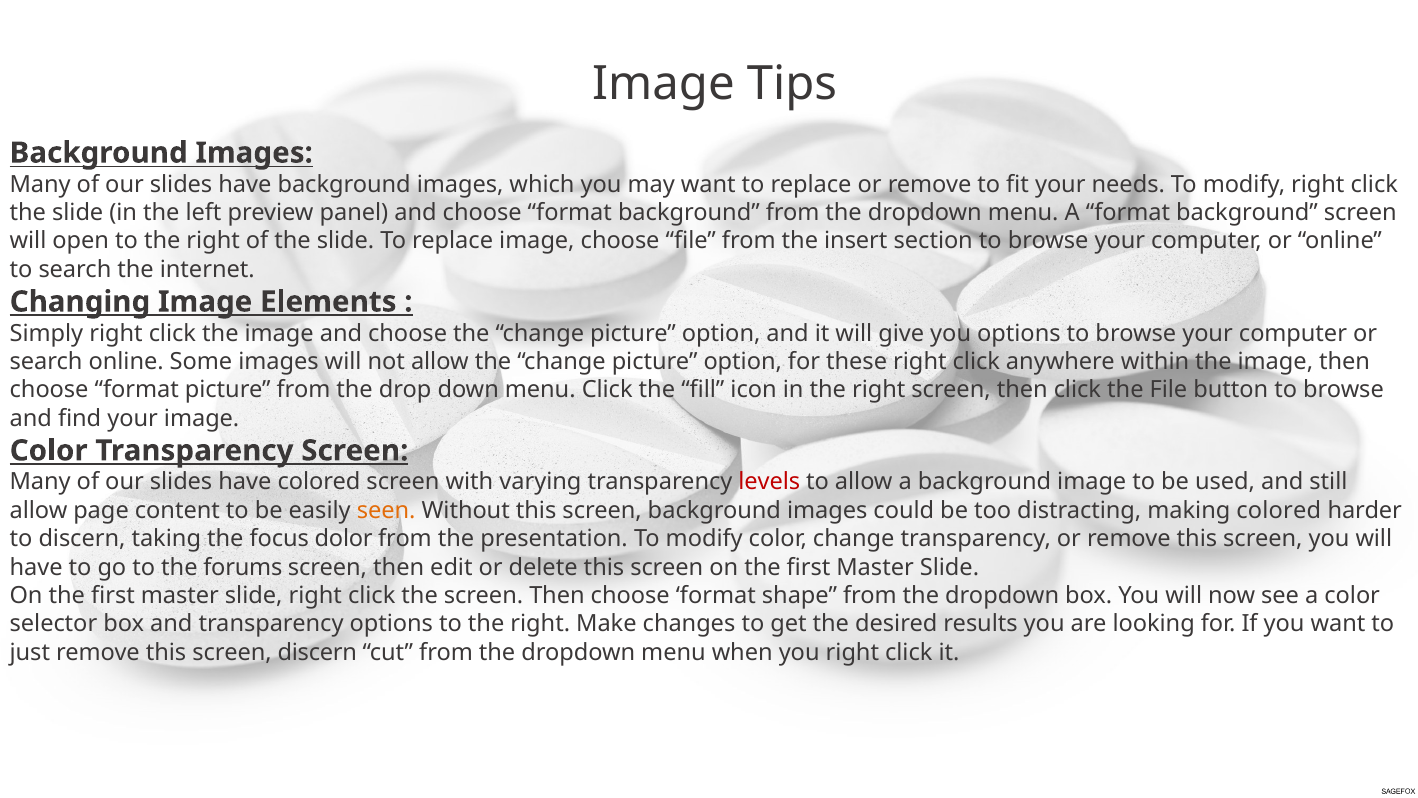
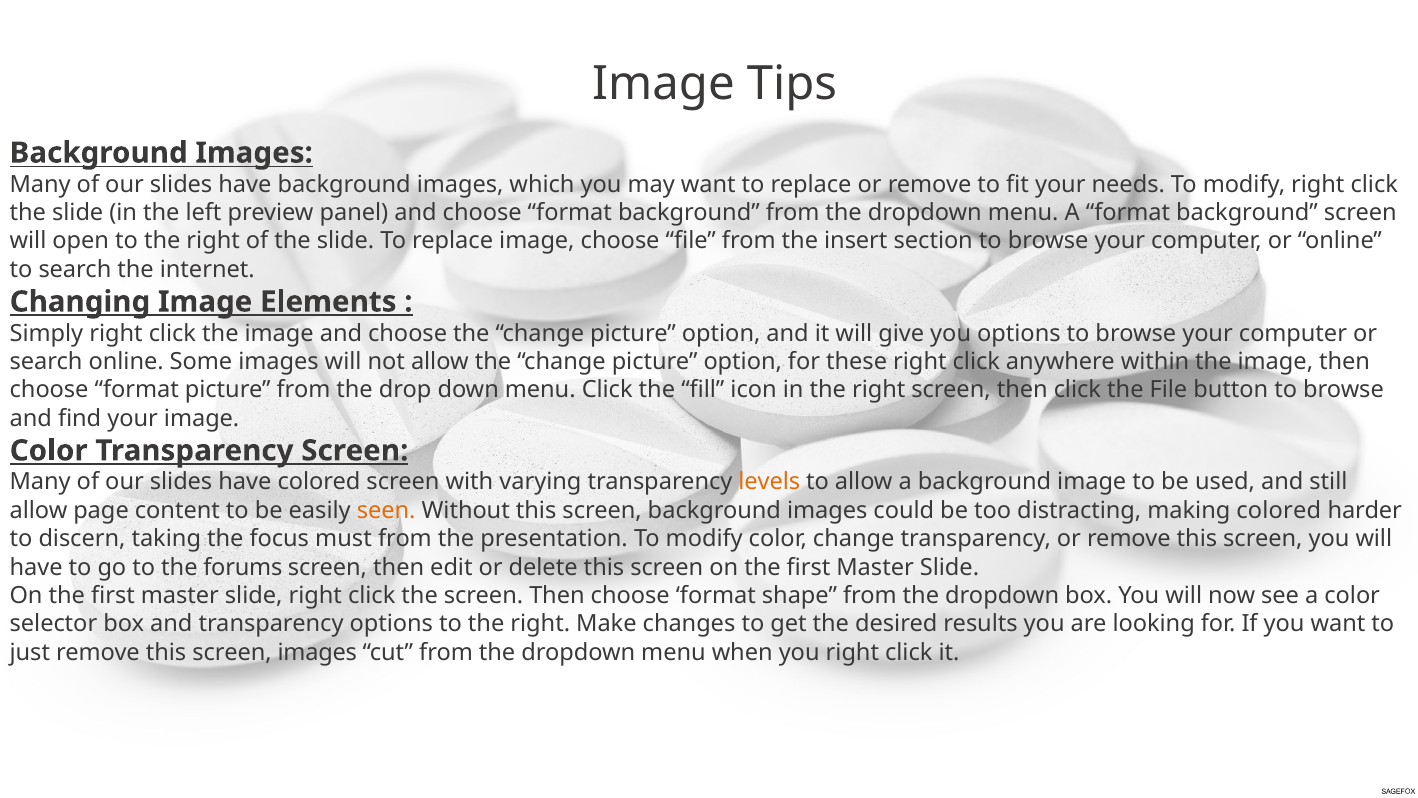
levels colour: red -> orange
dolor: dolor -> must
screen discern: discern -> images
